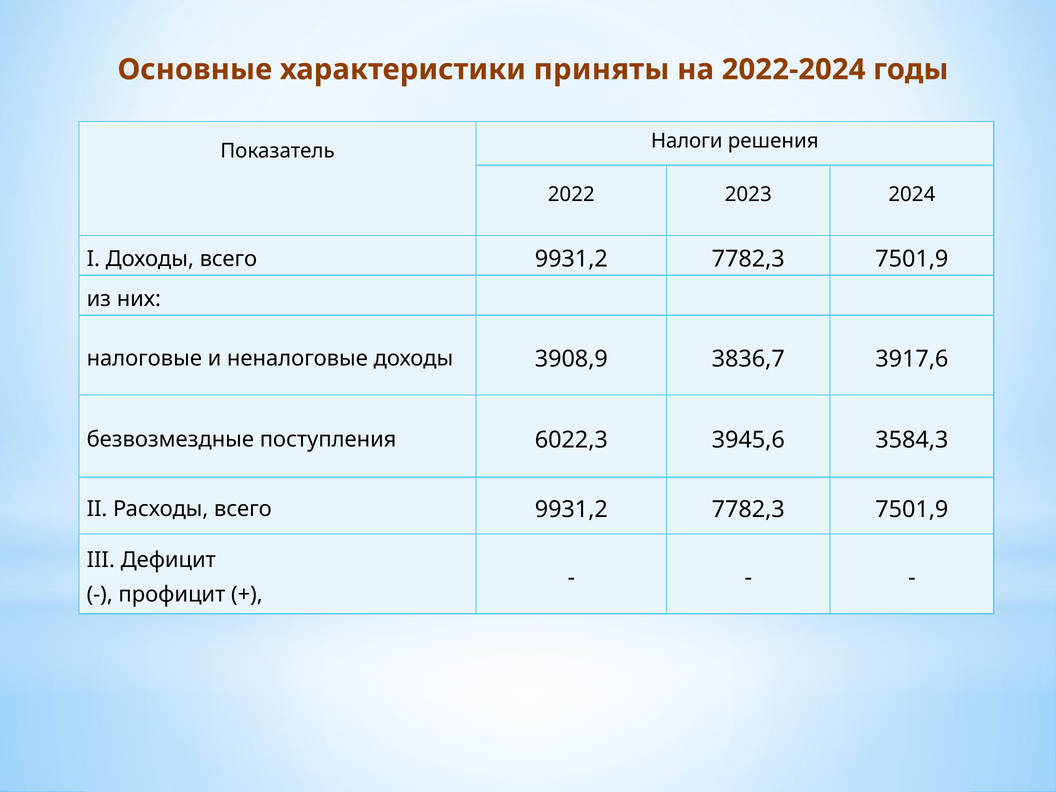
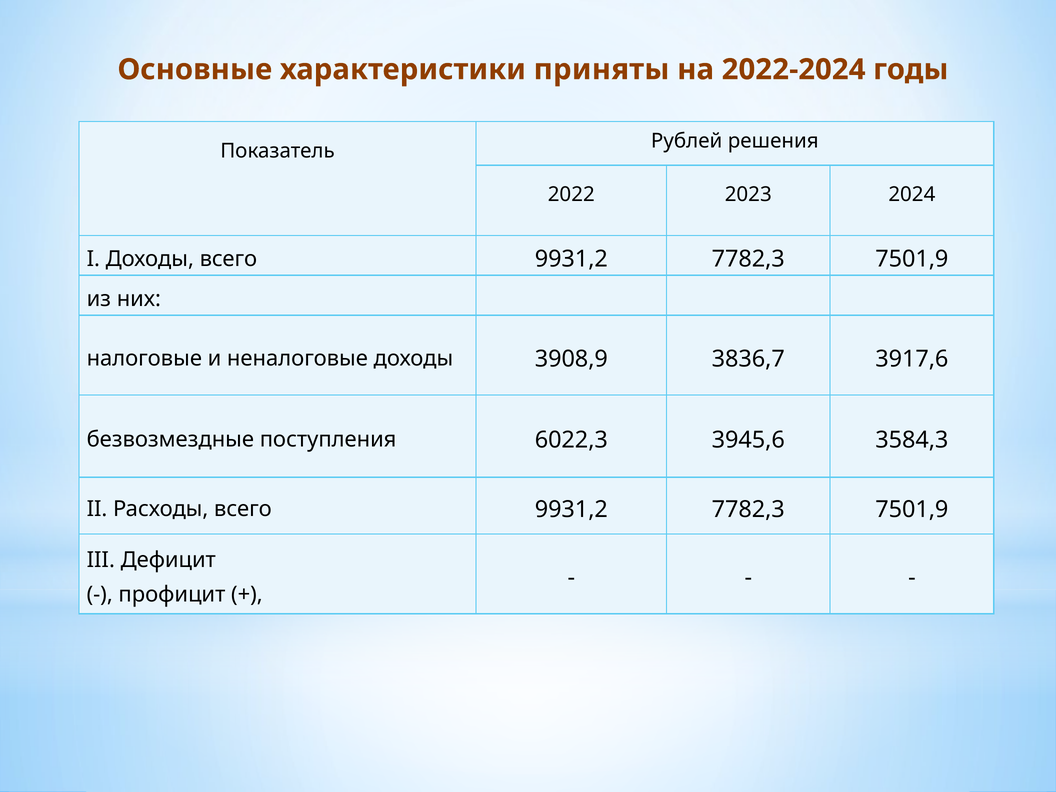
Налоги: Налоги -> Рублей
